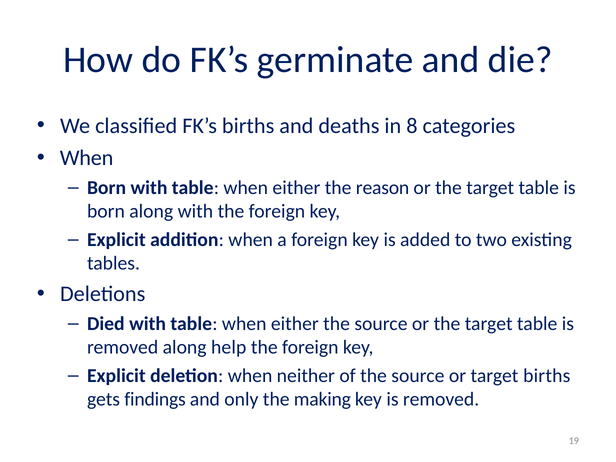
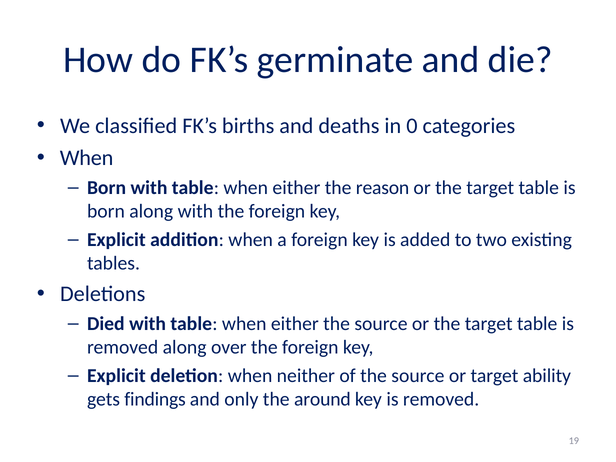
8: 8 -> 0
help: help -> over
target births: births -> ability
making: making -> around
